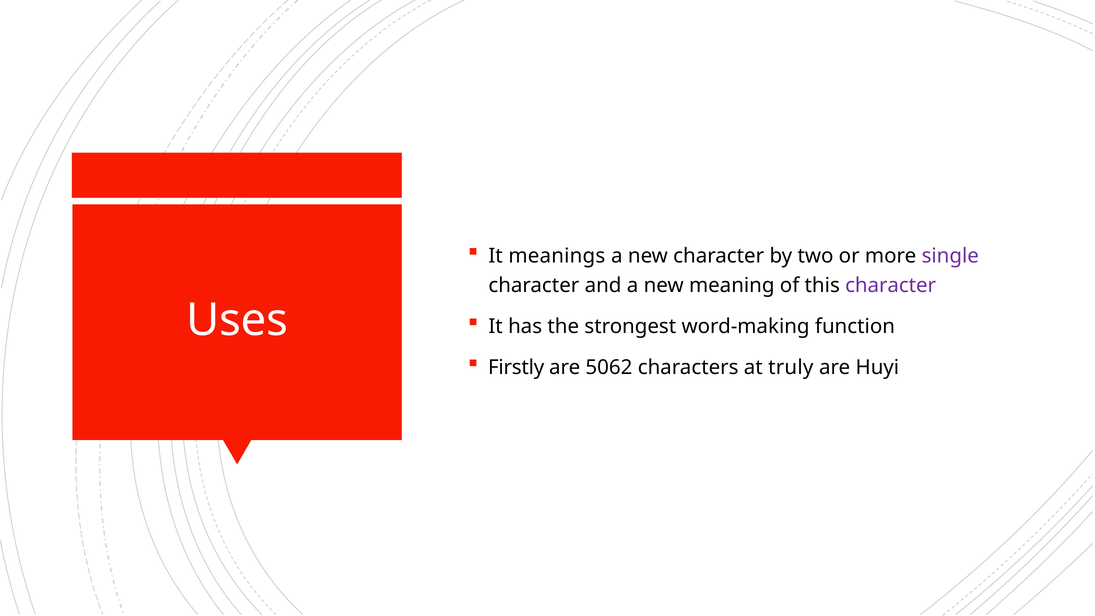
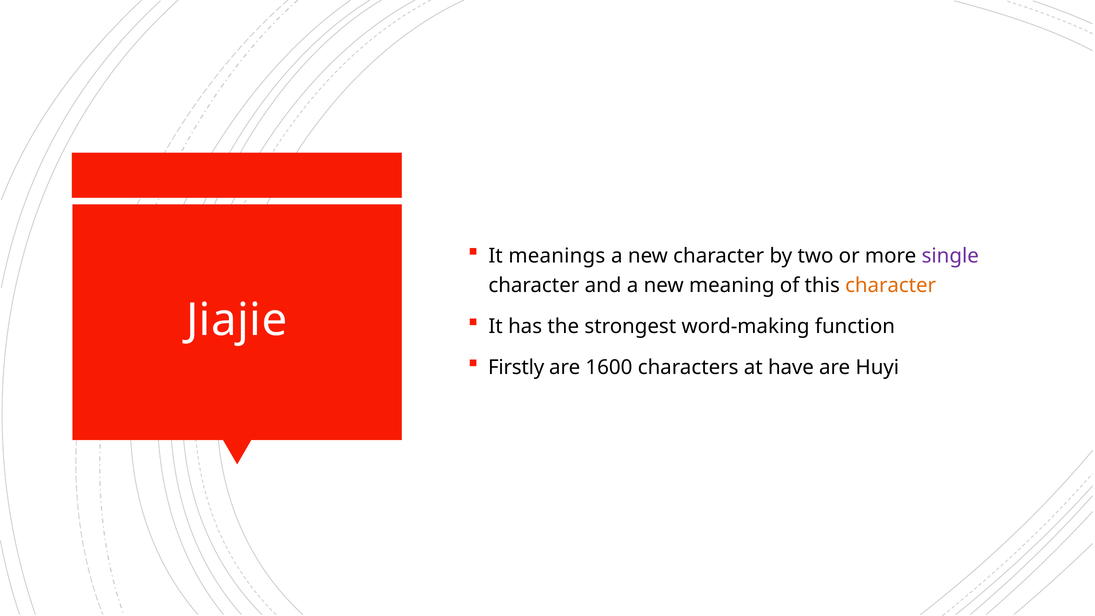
character at (891, 286) colour: purple -> orange
Uses: Uses -> Jiajie
5062: 5062 -> 1600
truly: truly -> have
